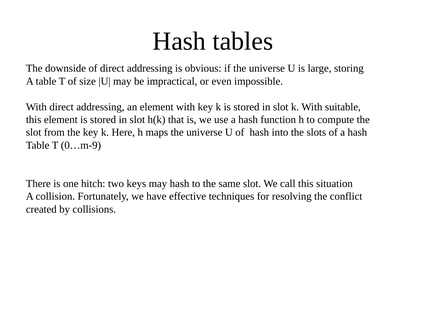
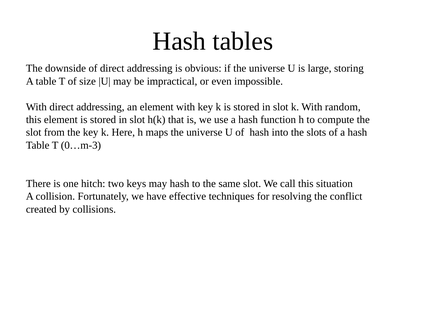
suitable: suitable -> random
0…m-9: 0…m-9 -> 0…m-3
